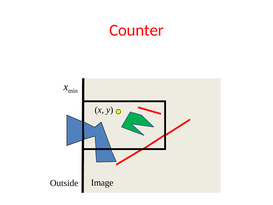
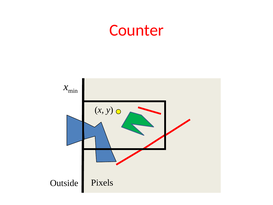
Image: Image -> Pixels
